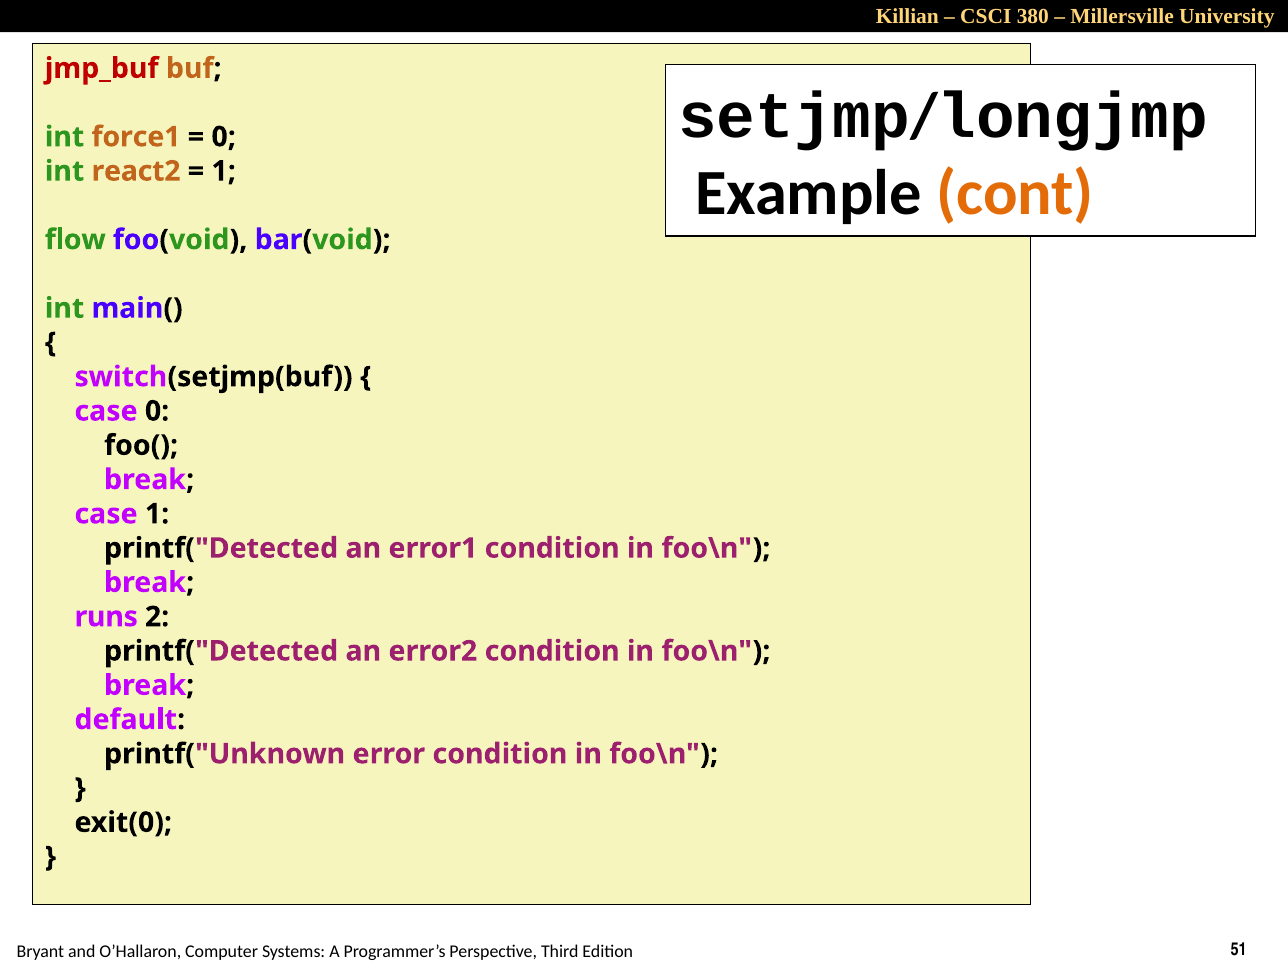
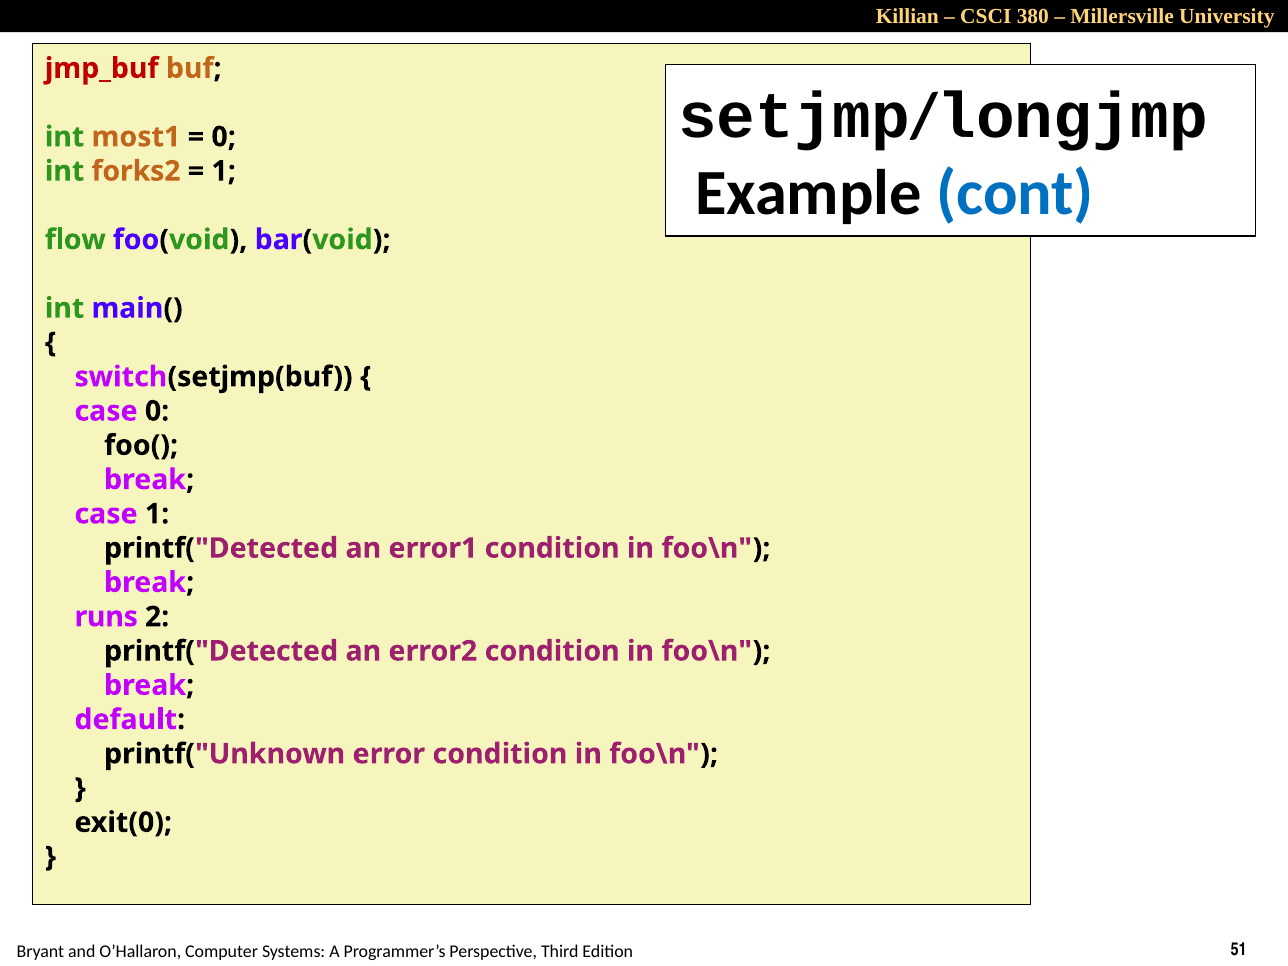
force1: force1 -> most1
react2: react2 -> forks2
cont colour: orange -> blue
